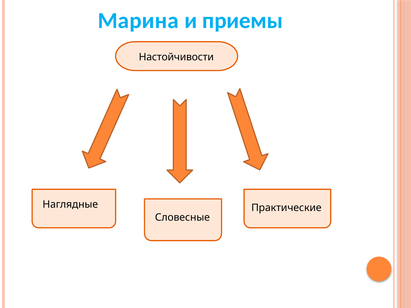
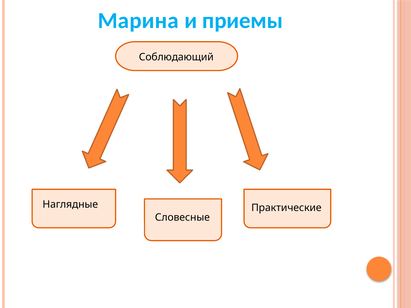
Настойчивости: Настойчивости -> Соблюдающий
